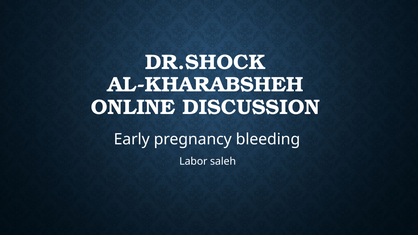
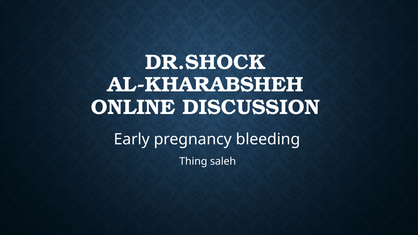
Labor: Labor -> Thing
